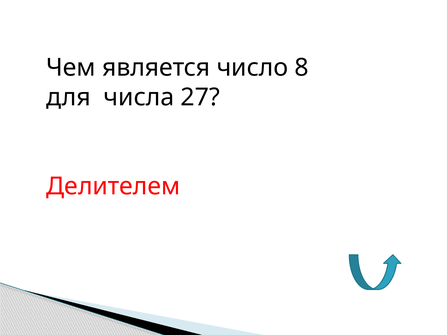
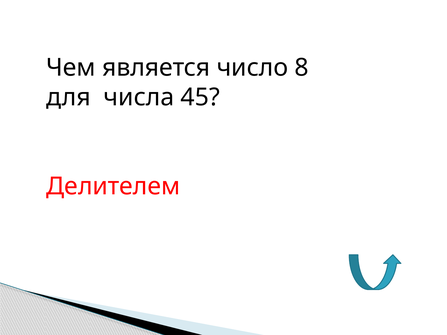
27: 27 -> 45
